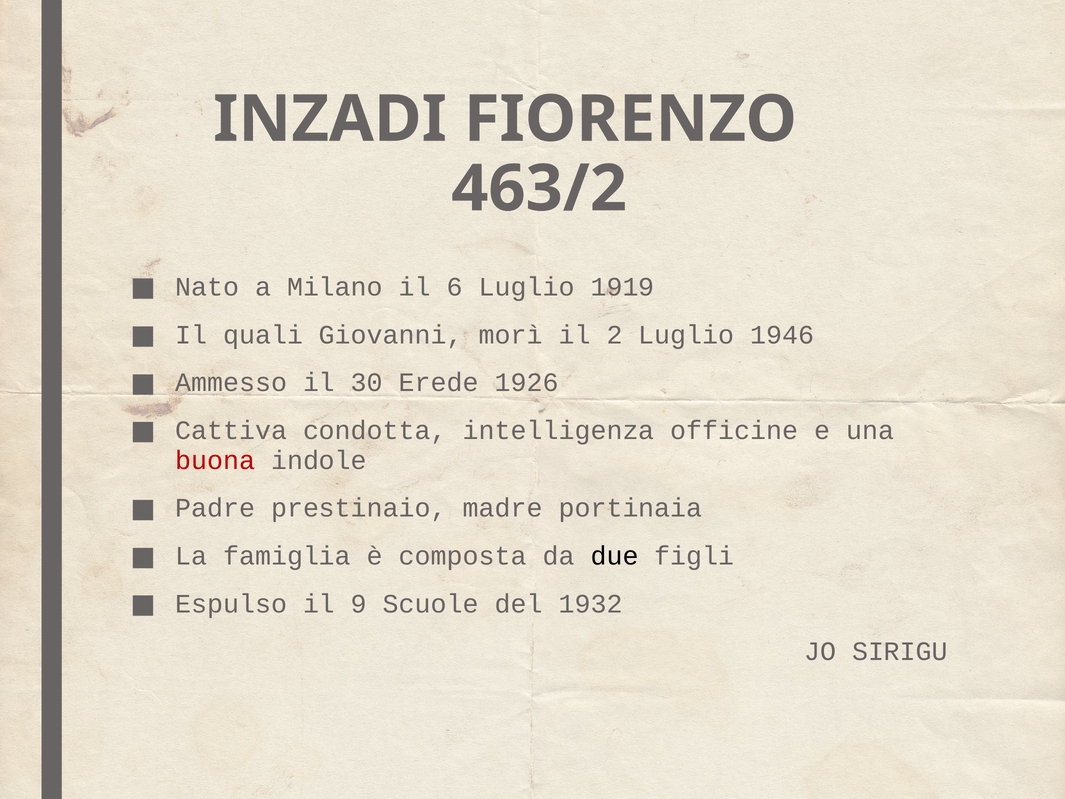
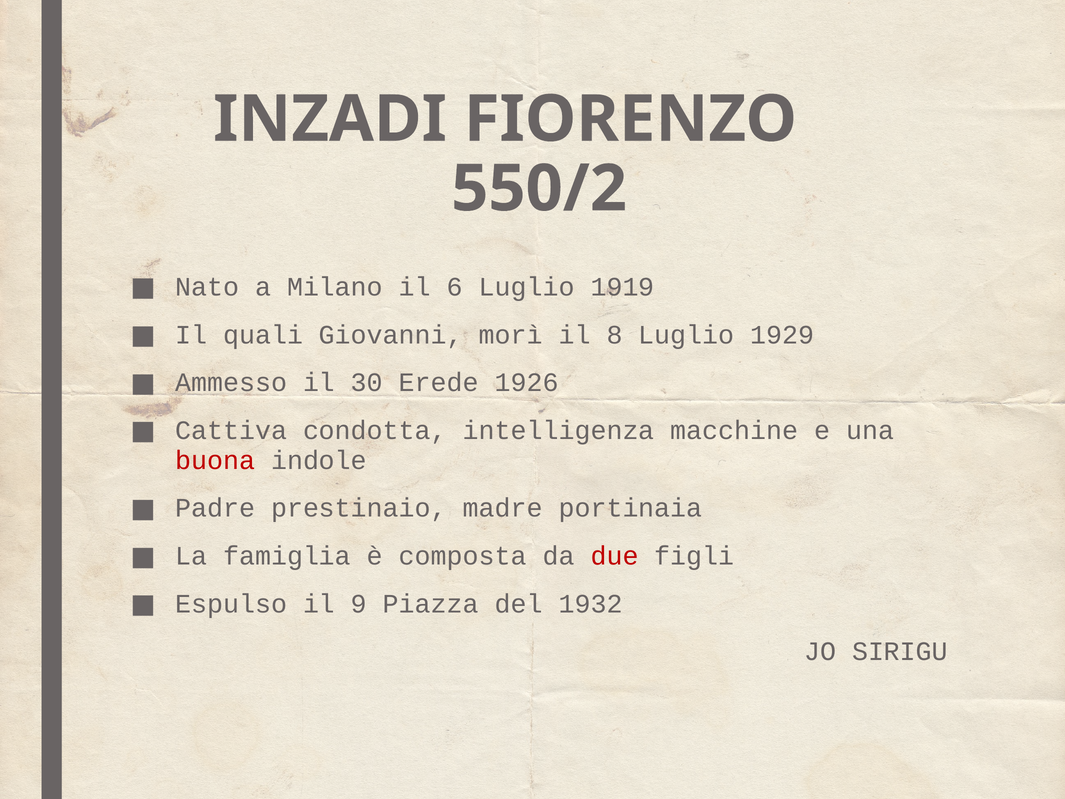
463/2: 463/2 -> 550/2
2: 2 -> 8
1946: 1946 -> 1929
officine: officine -> macchine
due colour: black -> red
Scuole: Scuole -> Piazza
